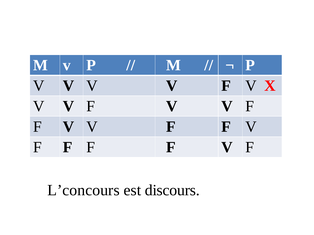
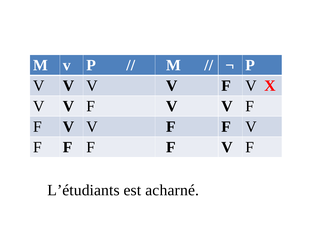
L’concours: L’concours -> L’étudiants
discours: discours -> acharné
